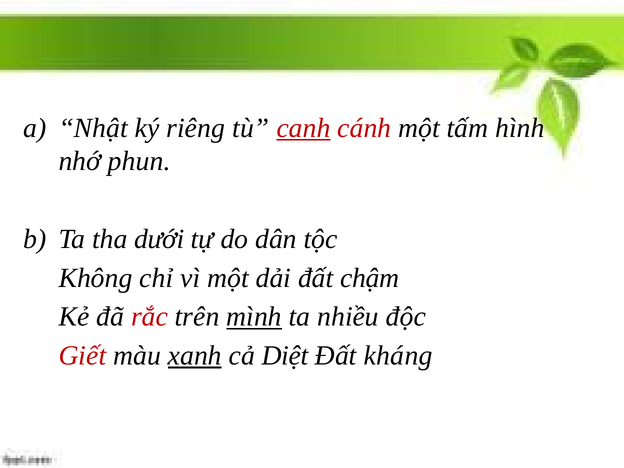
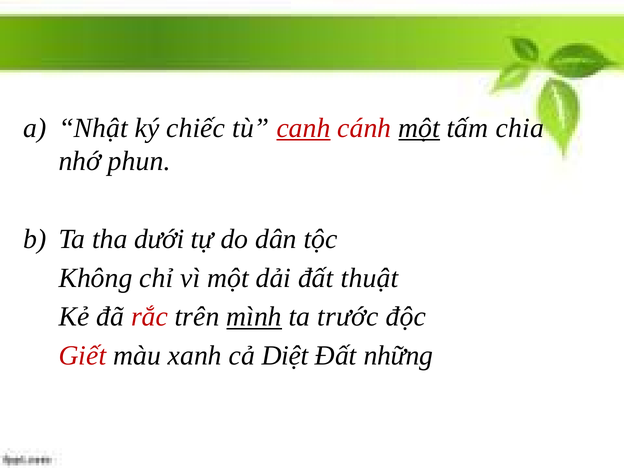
riêng: riêng -> chiếc
một at (419, 128) underline: none -> present
hình: hình -> chia
chậm: chậm -> thuật
nhiều: nhiều -> trước
xanh underline: present -> none
kháng: kháng -> những
